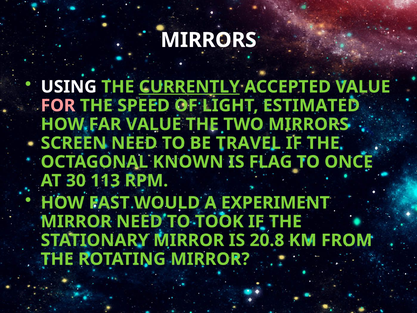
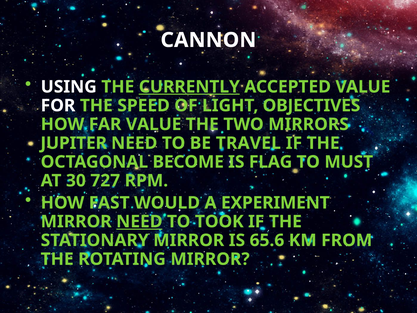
MIRRORS at (209, 40): MIRRORS -> CANNON
FOR colour: pink -> white
ESTIMATED: ESTIMATED -> OBJECTIVES
SCREEN: SCREEN -> JUPITER
KNOWN: KNOWN -> BECOME
ONCE: ONCE -> MUST
113: 113 -> 727
NEED at (139, 221) underline: none -> present
20.8: 20.8 -> 65.6
